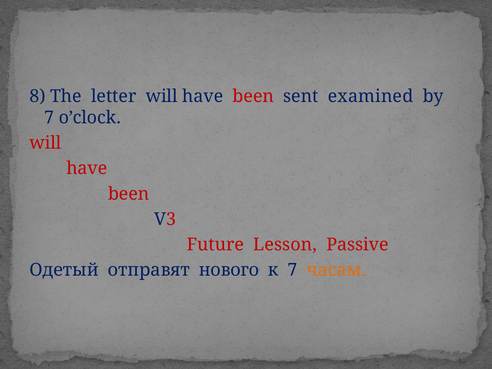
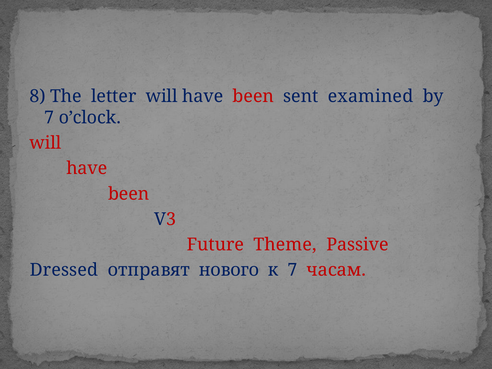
Lesson: Lesson -> Theme
Одетый: Одетый -> Dressed
часам colour: orange -> red
